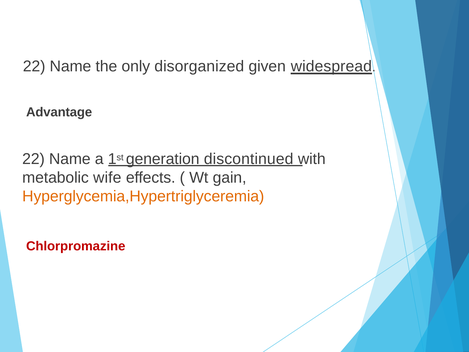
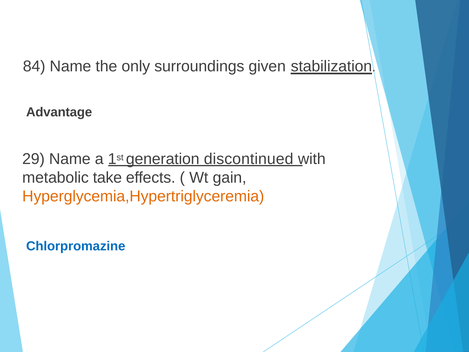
22 at (34, 66): 22 -> 84
disorganized: disorganized -> surroundings
widespread: widespread -> stabilization
22 at (34, 159): 22 -> 29
wife: wife -> take
Chlorpromazine colour: red -> blue
